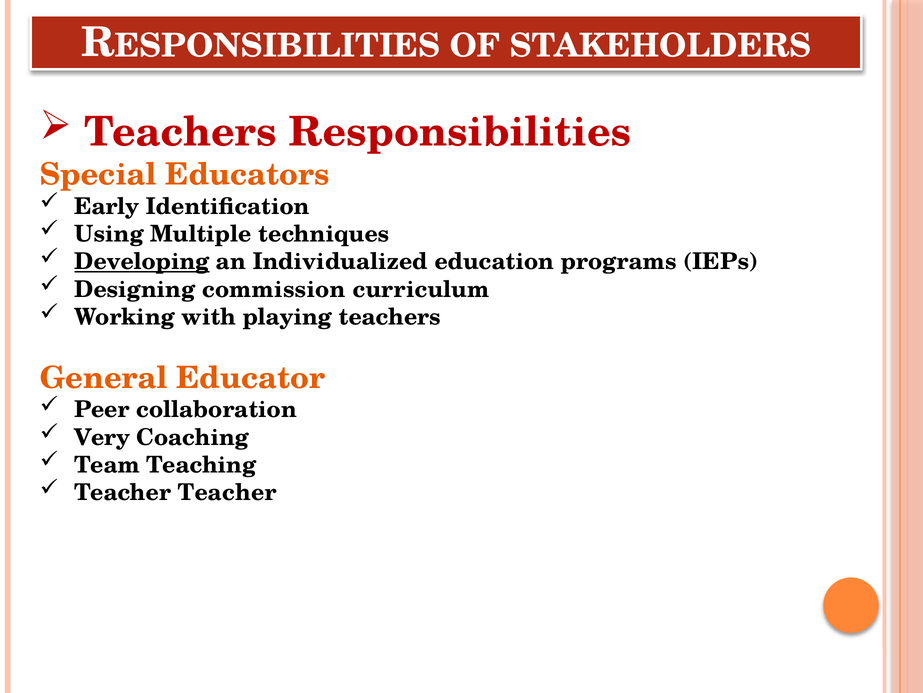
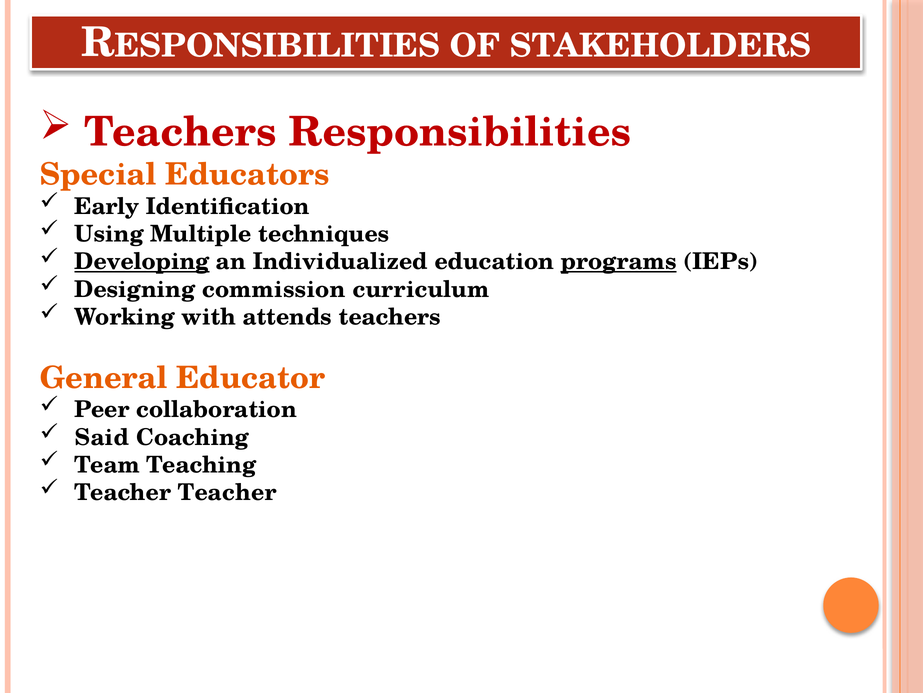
programs underline: none -> present
playing: playing -> attends
Very: Very -> Said
